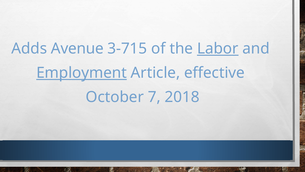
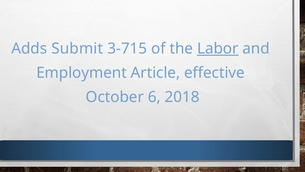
Avenue: Avenue -> Submit
Employment underline: present -> none
7: 7 -> 6
